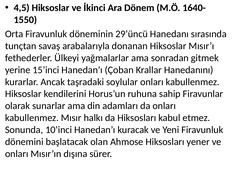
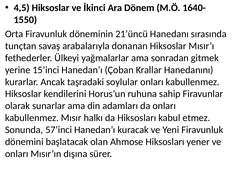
29’üncü: 29’üncü -> 21’üncü
10’inci: 10’inci -> 57’inci
